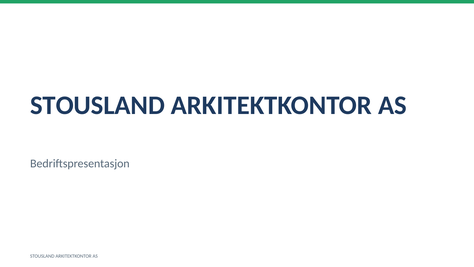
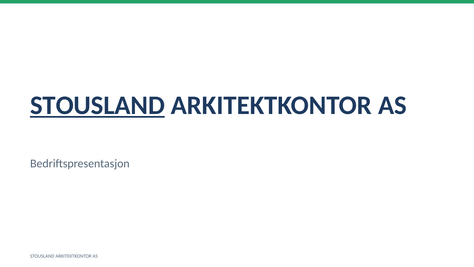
STOUSLAND at (97, 105) underline: none -> present
